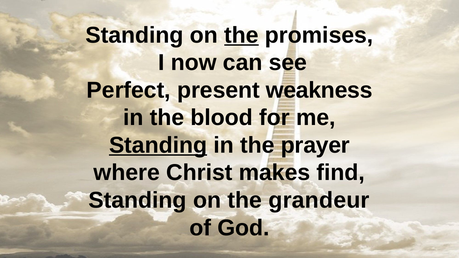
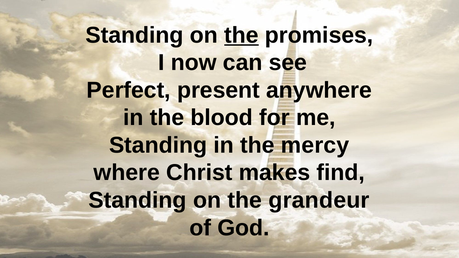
weakness: weakness -> anywhere
Standing at (158, 145) underline: present -> none
prayer: prayer -> mercy
